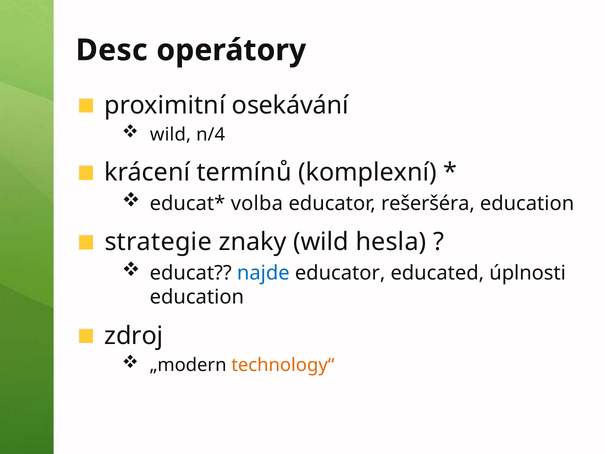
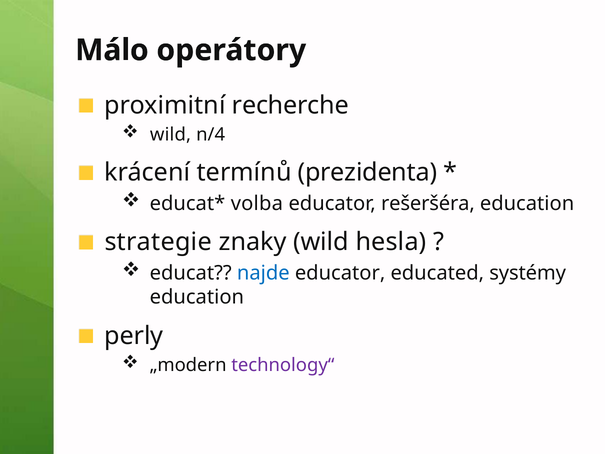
Desc: Desc -> Málo
osekávání: osekávání -> recherche
komplexní: komplexní -> prezidenta
úplnosti: úplnosti -> systémy
zdroj: zdroj -> perly
technology“ colour: orange -> purple
